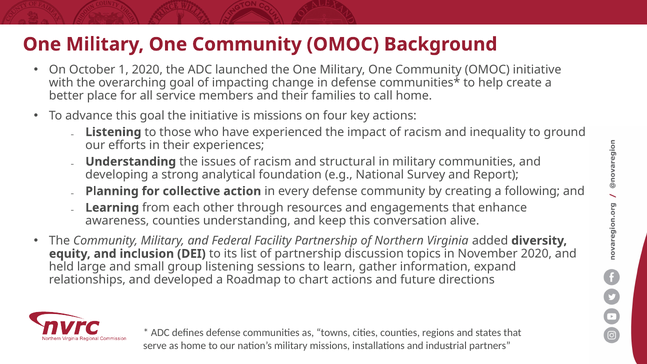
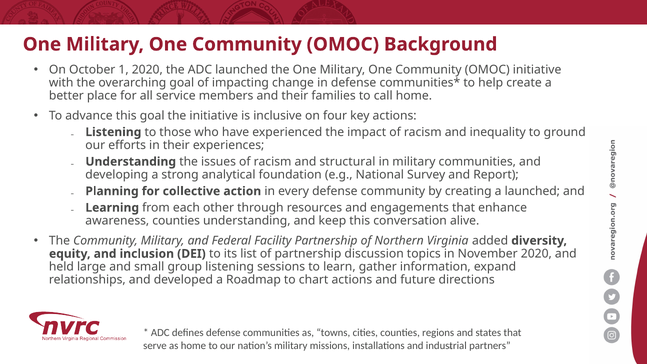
is missions: missions -> inclusive
a following: following -> launched
